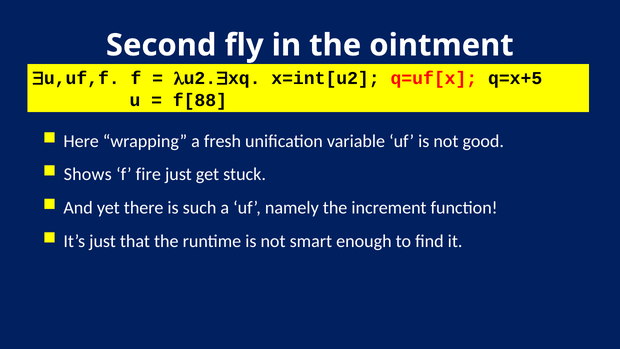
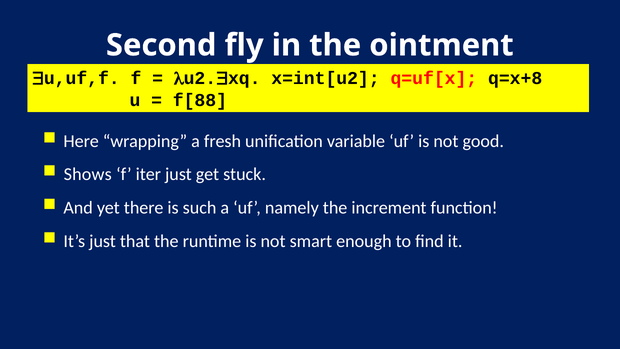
q=x+5: q=x+5 -> q=x+8
fire: fire -> iter
